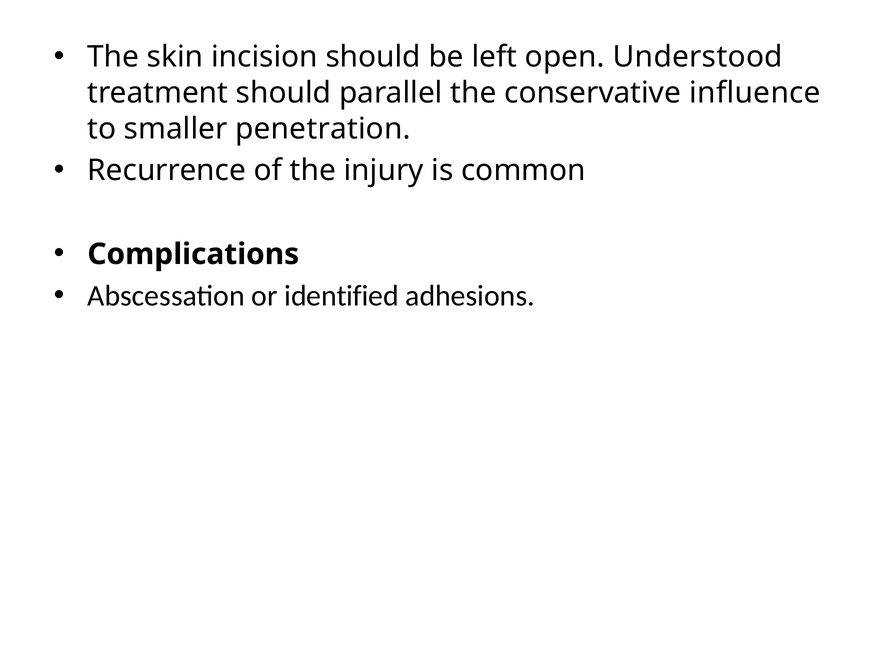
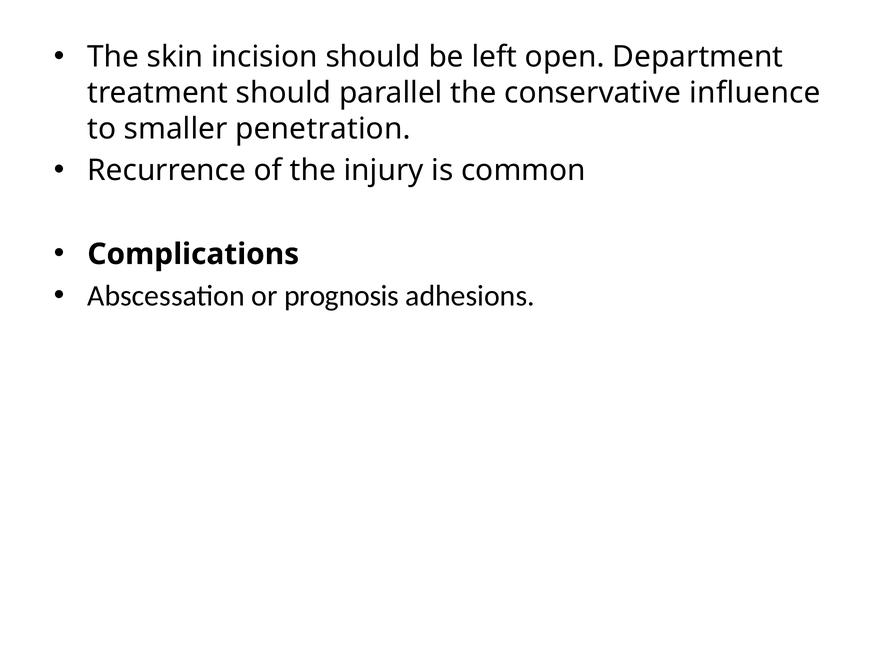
Understood: Understood -> Department
identified: identified -> prognosis
